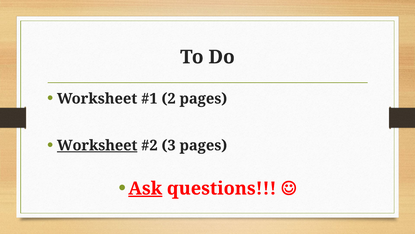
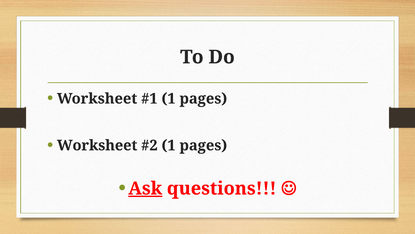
2 at (169, 98): 2 -> 1
Worksheet at (97, 145) underline: present -> none
3 at (169, 145): 3 -> 1
